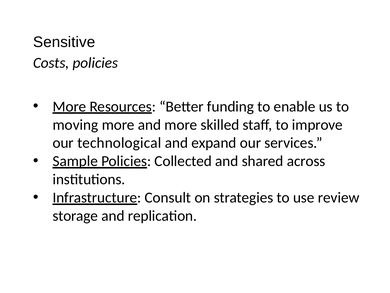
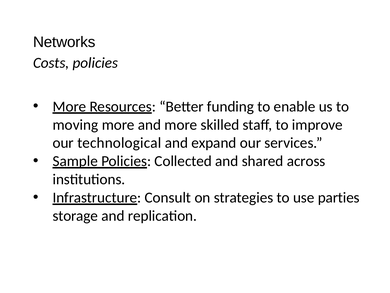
Sensitive: Sensitive -> Networks
review: review -> parties
